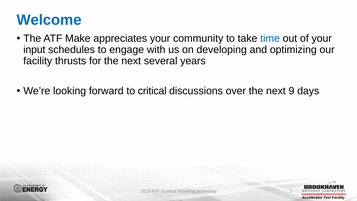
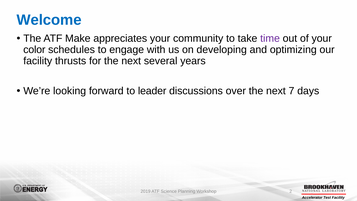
time colour: blue -> purple
input: input -> color
critical: critical -> leader
9: 9 -> 7
